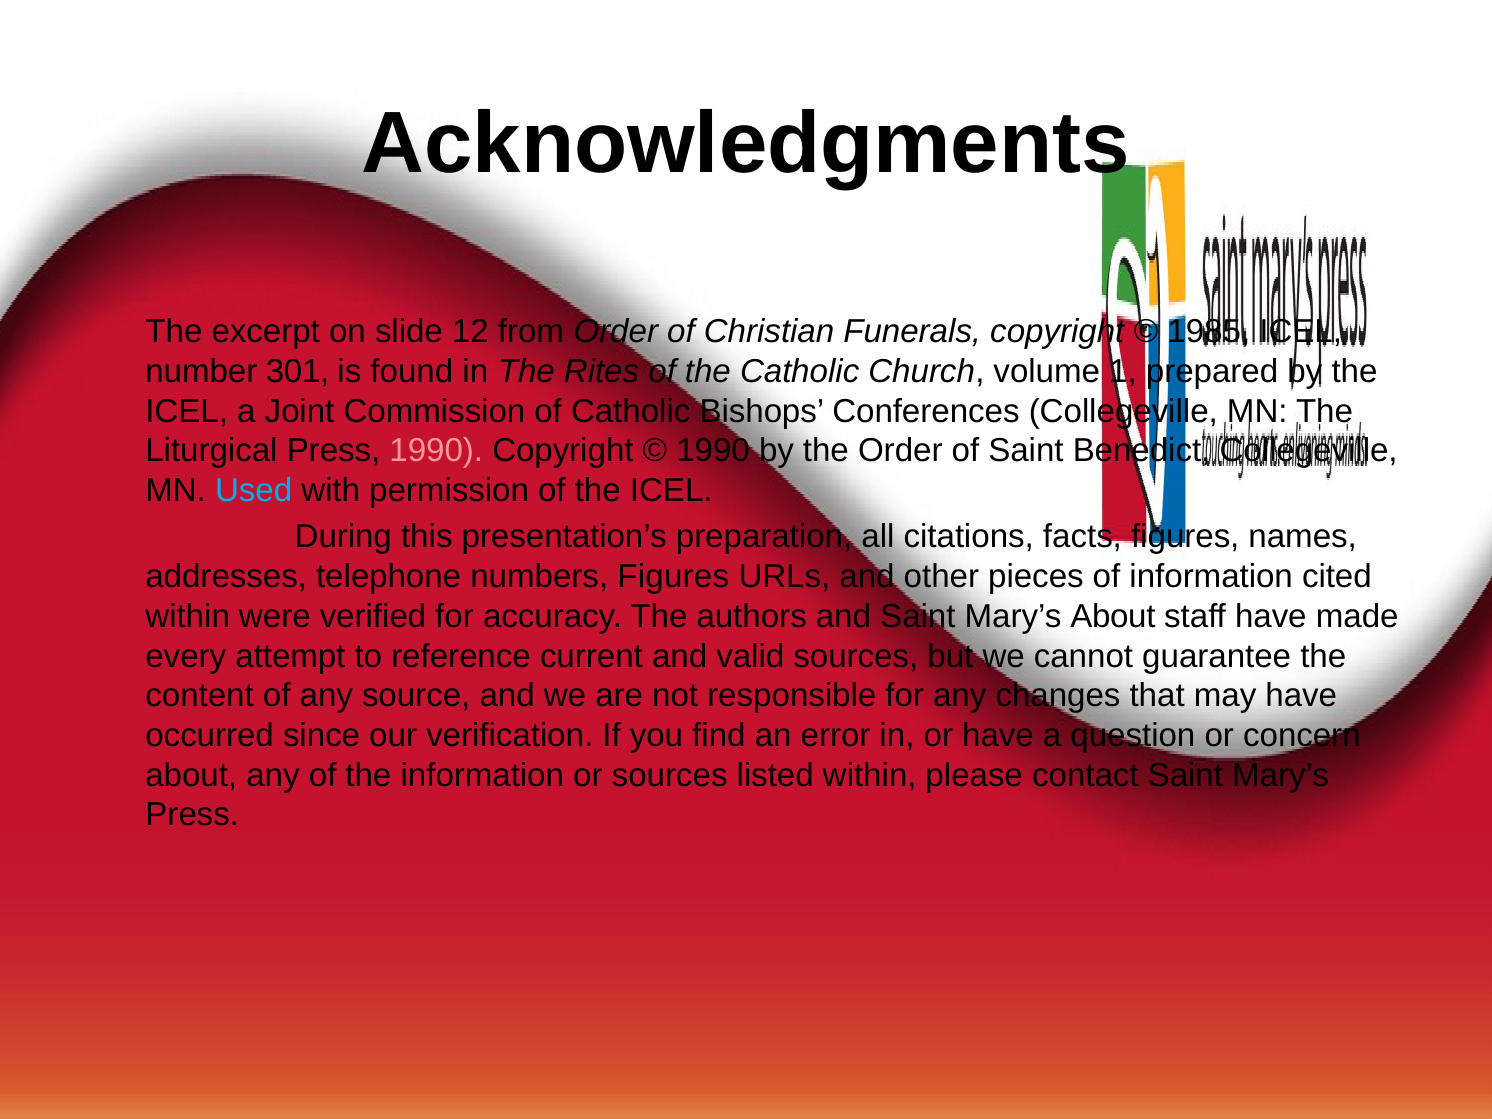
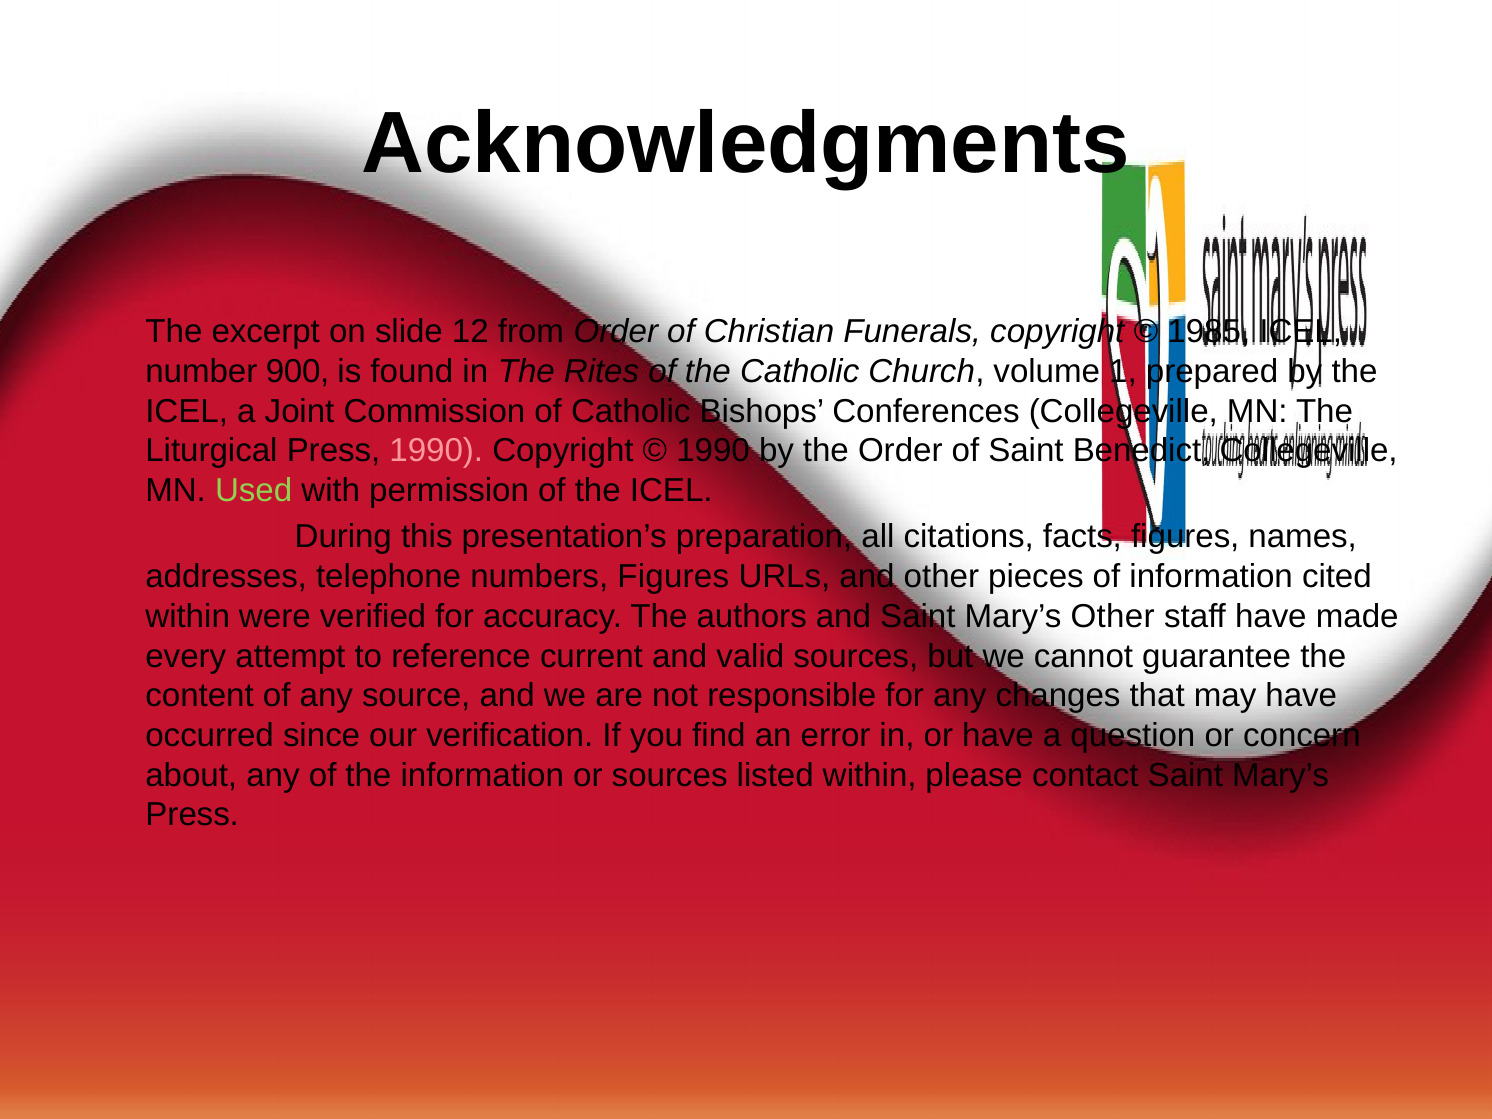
301: 301 -> 900
Used colour: light blue -> light green
Mary’s About: About -> Other
